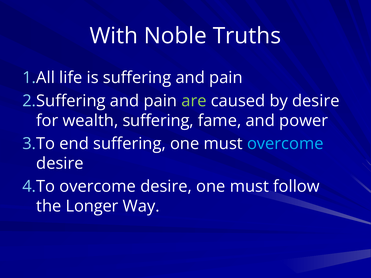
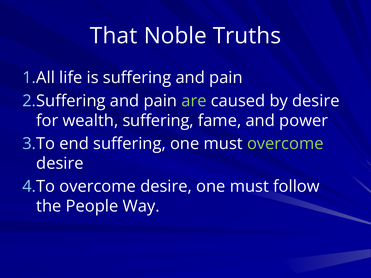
With: With -> That
overcome at (285, 144) colour: light blue -> light green
Longer: Longer -> People
